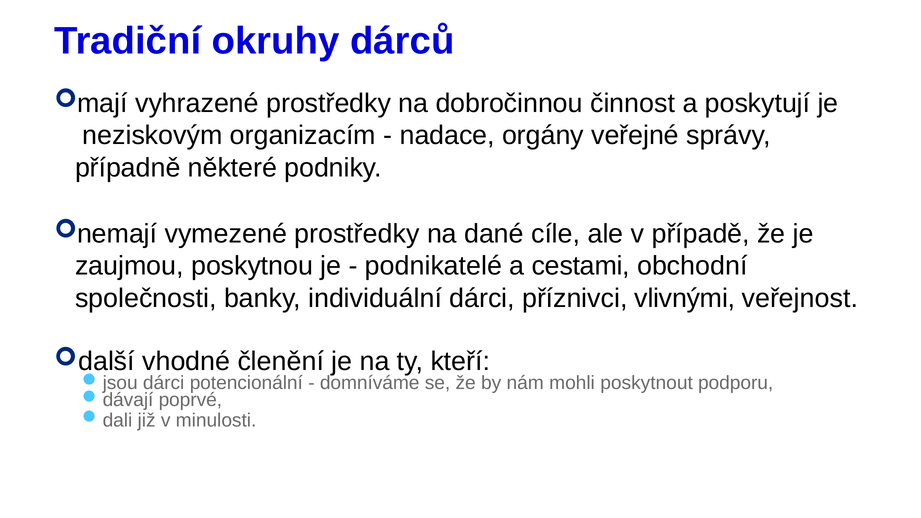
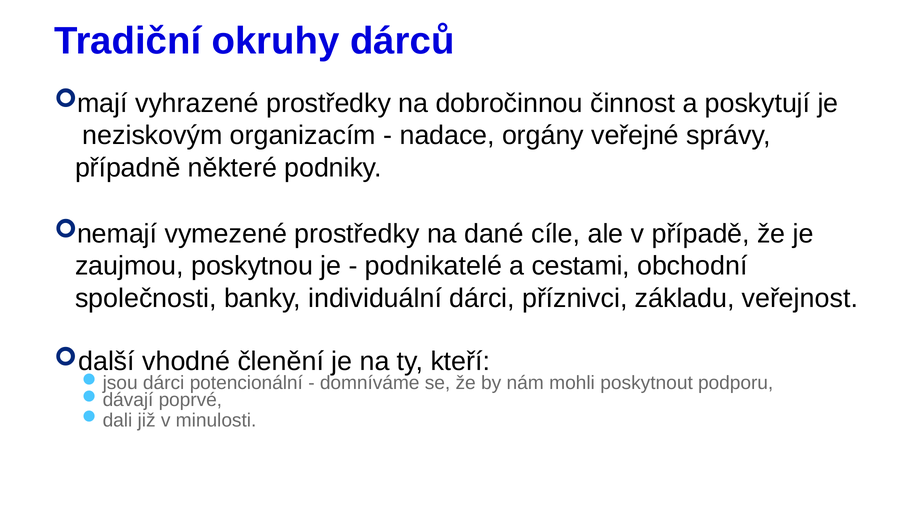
vlivnými: vlivnými -> základu
